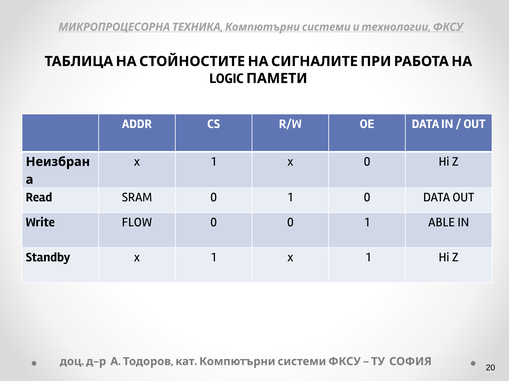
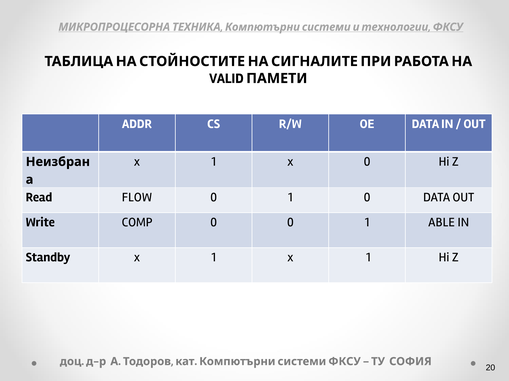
LOGIC: LOGIC -> VALID
SRAM: SRAM -> FLOW
FLOW: FLOW -> COMP
